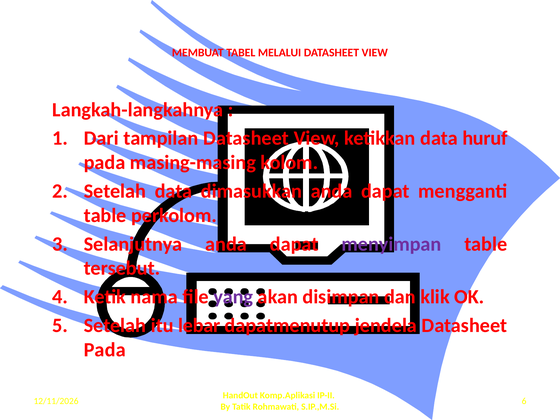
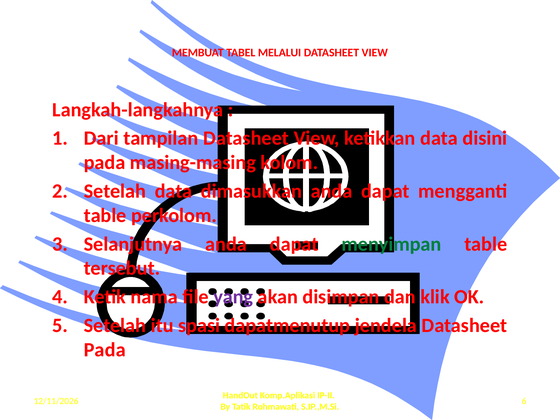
huruf: huruf -> disini
menyimpan colour: purple -> green
lebar: lebar -> spasi
